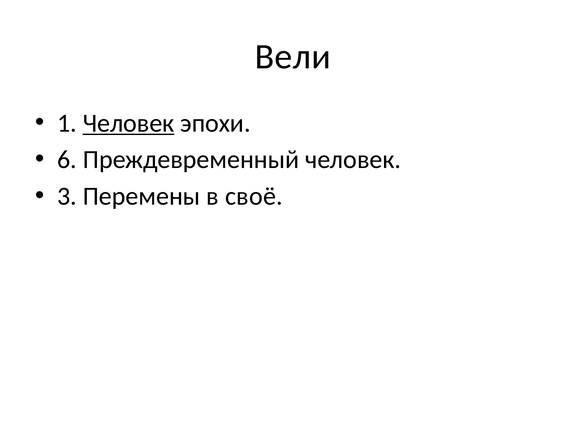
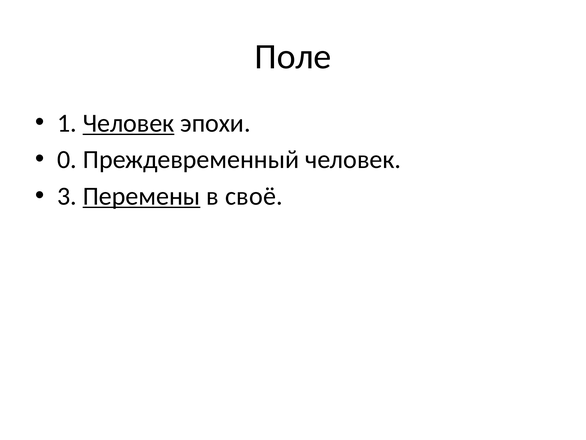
Вели: Вели -> Поле
6: 6 -> 0
Перемены underline: none -> present
